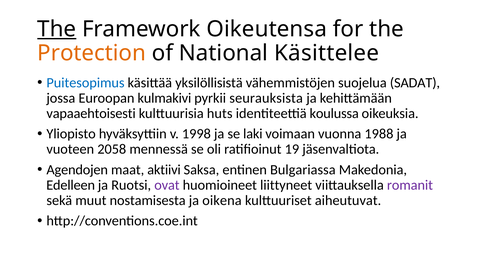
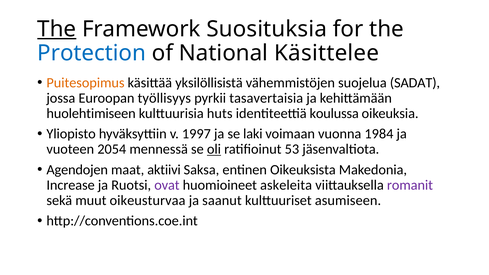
Oikeutensa: Oikeutensa -> Suosituksia
Protection colour: orange -> blue
Puitesopimus colour: blue -> orange
kulmakivi: kulmakivi -> työllisyys
seurauksista: seurauksista -> tasavertaisia
vapaaehtoisesti: vapaaehtoisesti -> huolehtimiseen
1998: 1998 -> 1997
1988: 1988 -> 1984
2058: 2058 -> 2054
oli underline: none -> present
19: 19 -> 53
Bulgariassa: Bulgariassa -> Oikeuksista
Edelleen: Edelleen -> Increase
liittyneet: liittyneet -> askeleita
nostamisesta: nostamisesta -> oikeusturvaa
oikena: oikena -> saanut
aiheutuvat: aiheutuvat -> asumiseen
